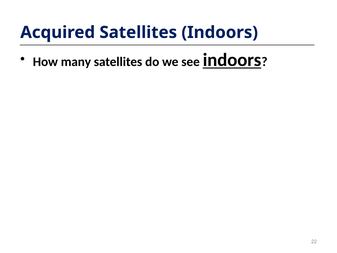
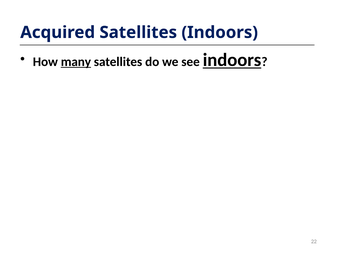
many underline: none -> present
